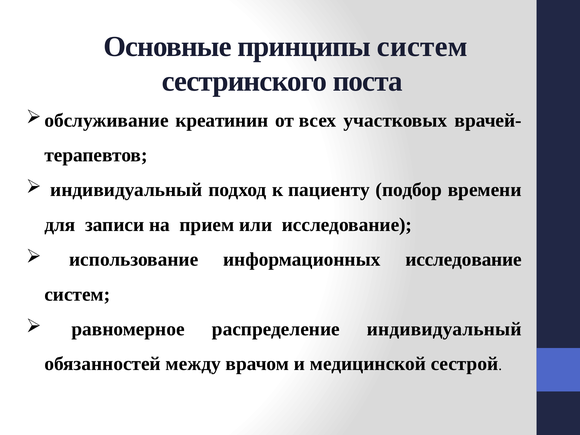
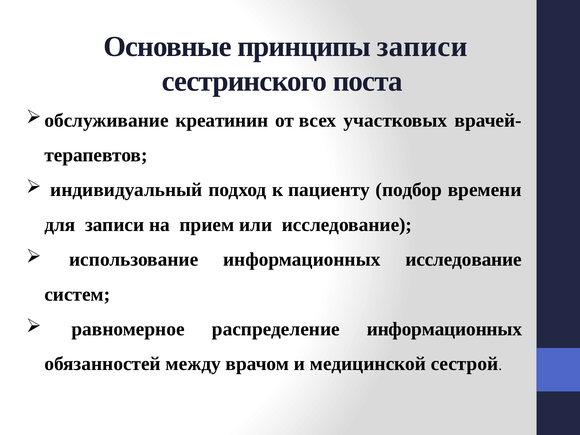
принципы систем: систем -> записи
распределение индивидуальный: индивидуальный -> информационных
